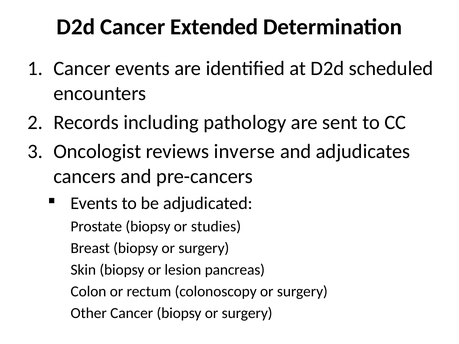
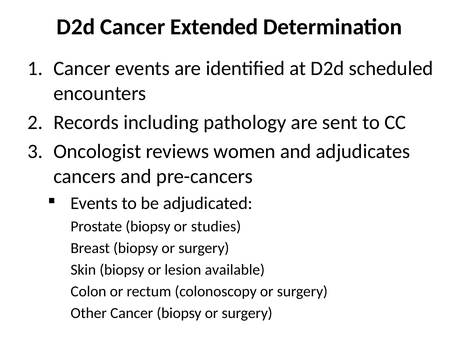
inverse: inverse -> women
pancreas: pancreas -> available
